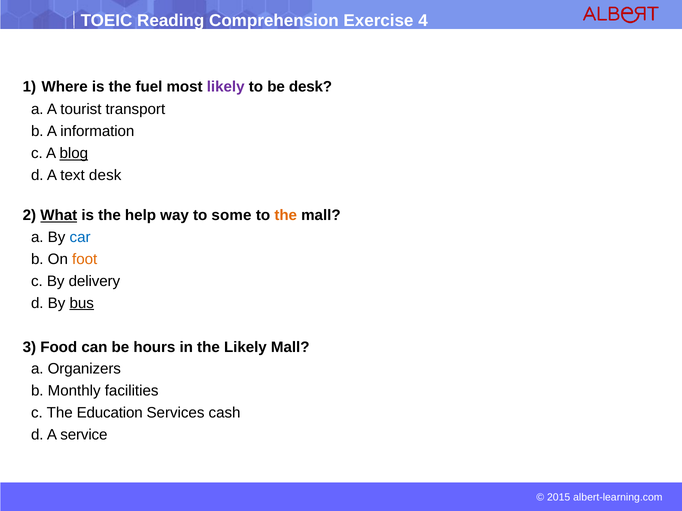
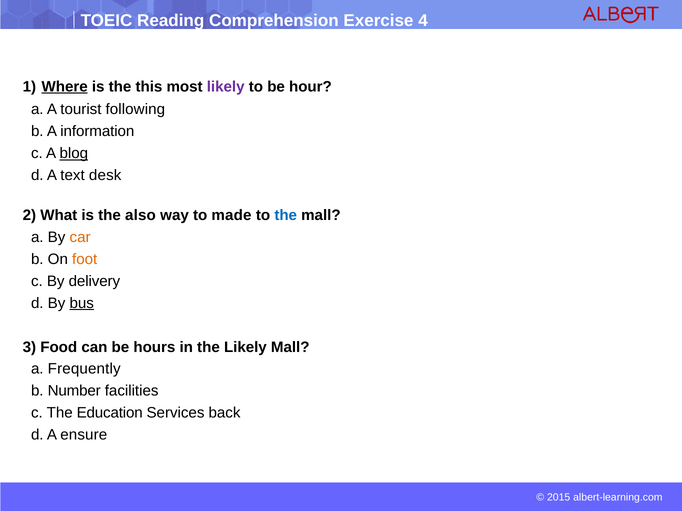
Where underline: none -> present
fuel: fuel -> this
be desk: desk -> hour
transport: transport -> following
What underline: present -> none
help: help -> also
some: some -> made
the at (286, 216) colour: orange -> blue
car colour: blue -> orange
Organizers: Organizers -> Frequently
Monthly: Monthly -> Number
cash: cash -> back
service: service -> ensure
